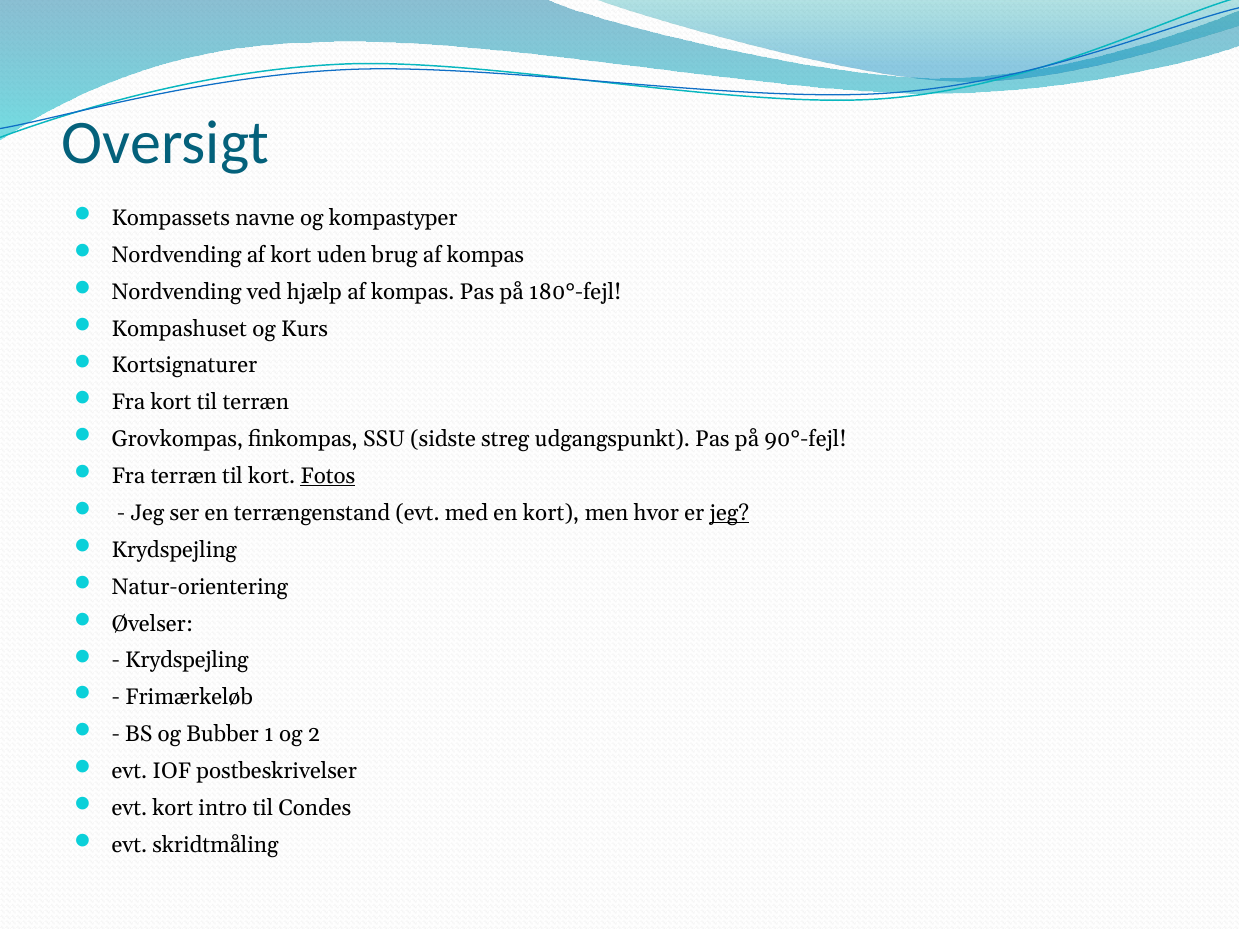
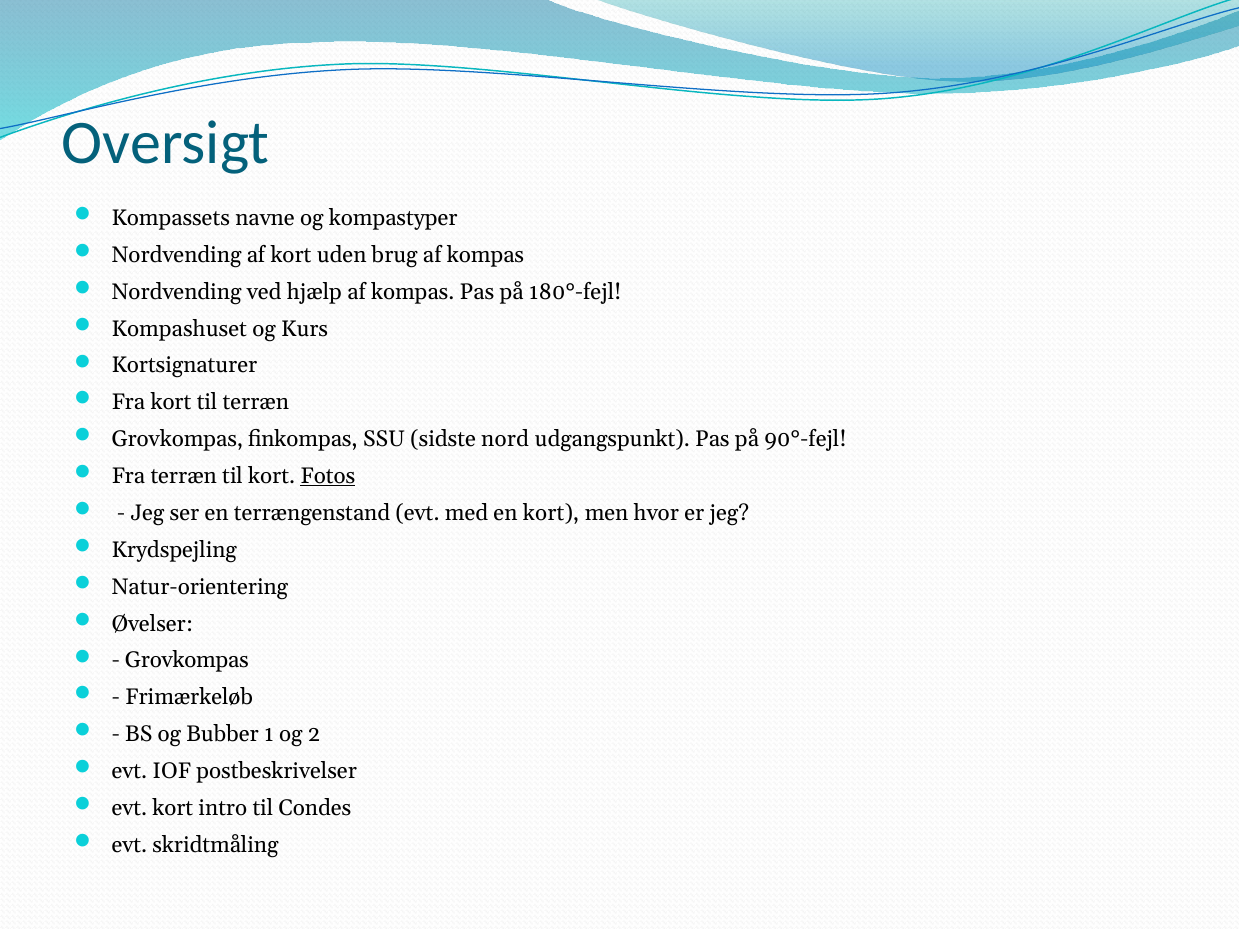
streg: streg -> nord
jeg at (729, 513) underline: present -> none
Krydspejling at (187, 661): Krydspejling -> Grovkompas
